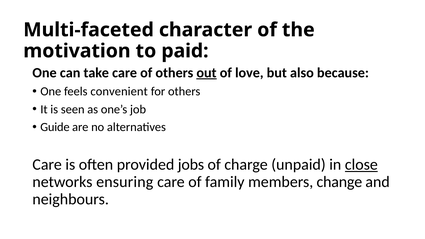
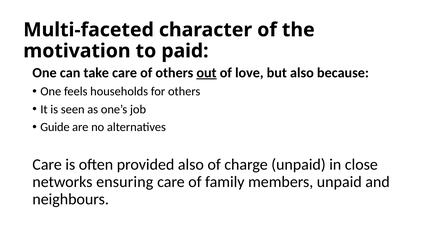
convenient: convenient -> households
provided jobs: jobs -> also
close underline: present -> none
members change: change -> unpaid
